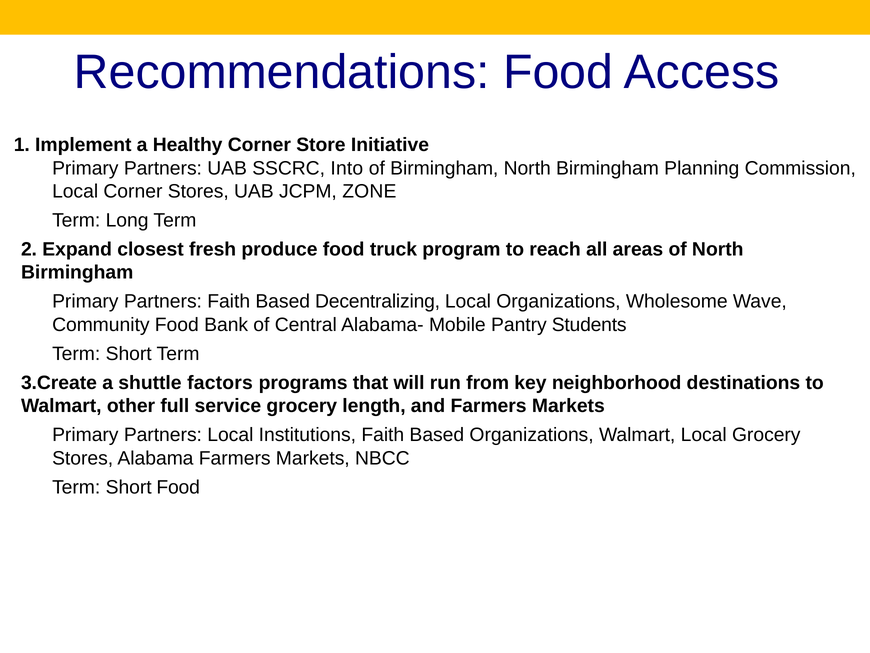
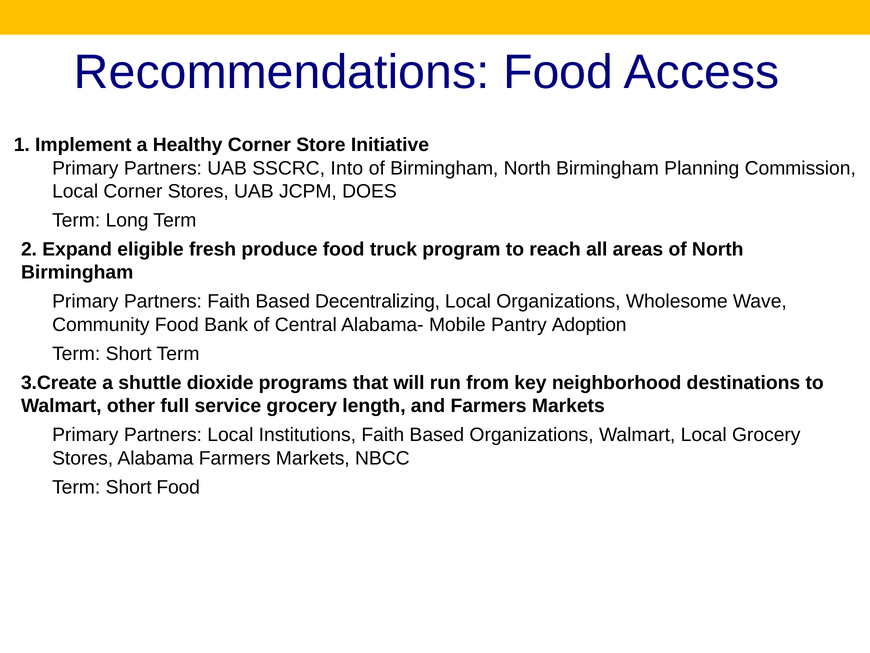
ZONE: ZONE -> DOES
closest: closest -> eligible
Students: Students -> Adoption
factors: factors -> dioxide
